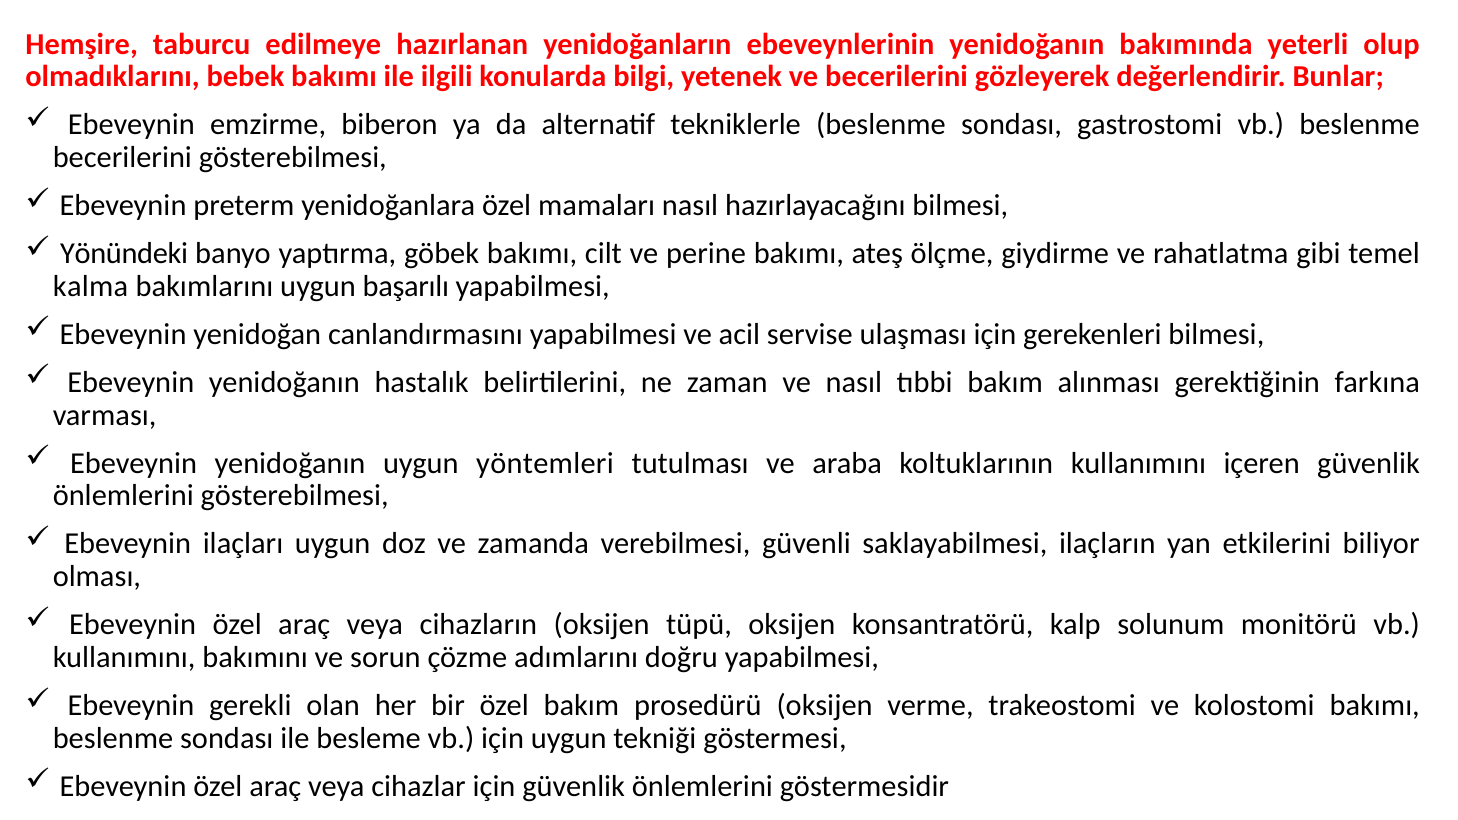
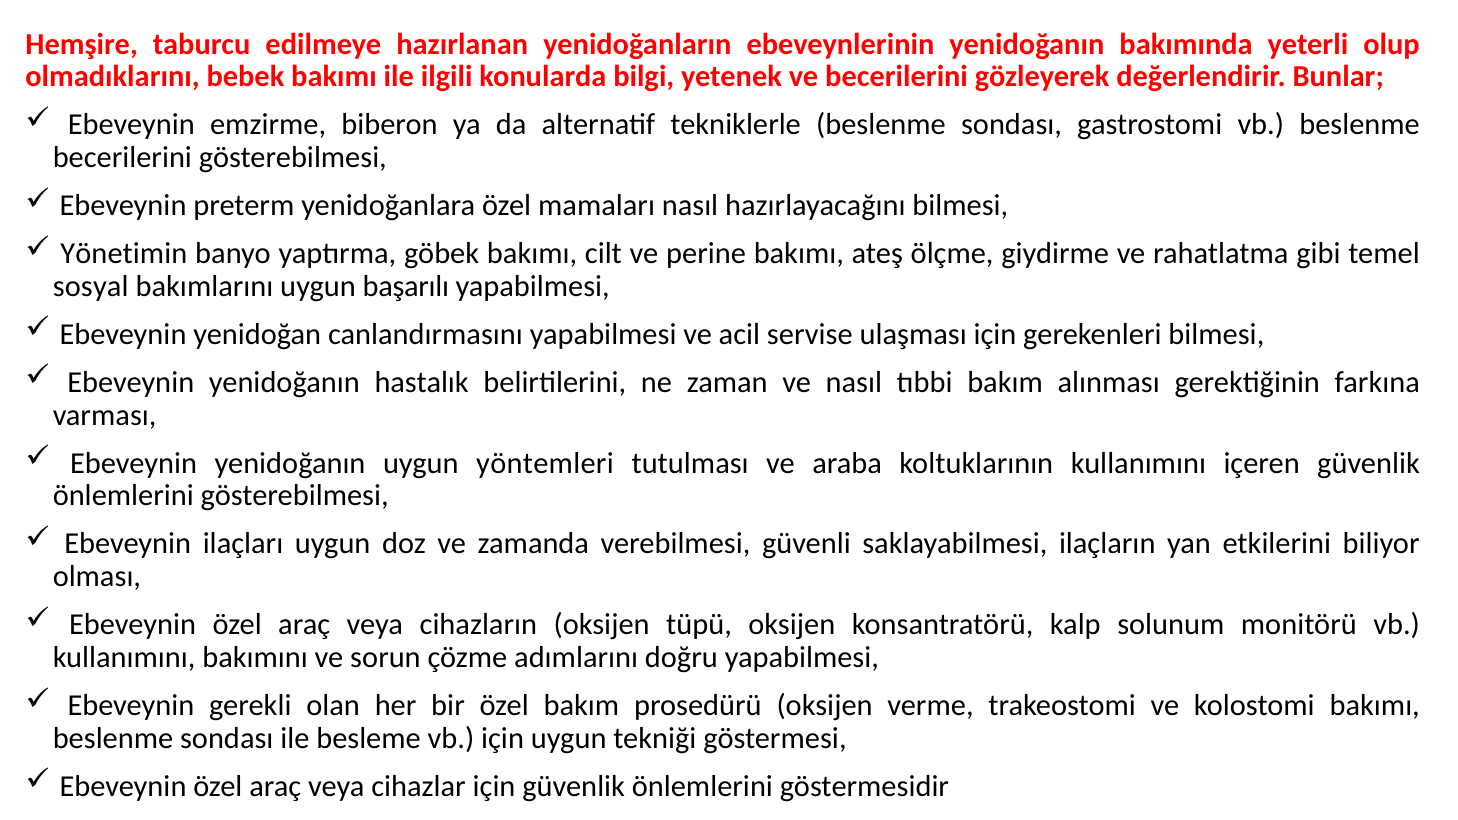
Yönündeki: Yönündeki -> Yönetimin
kalma: kalma -> sosyal
